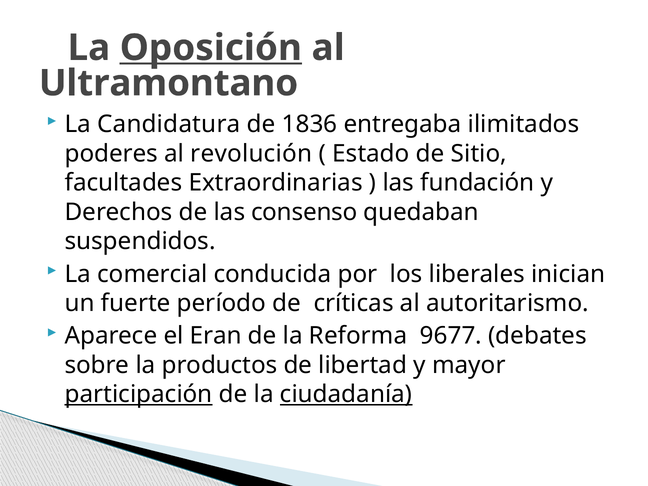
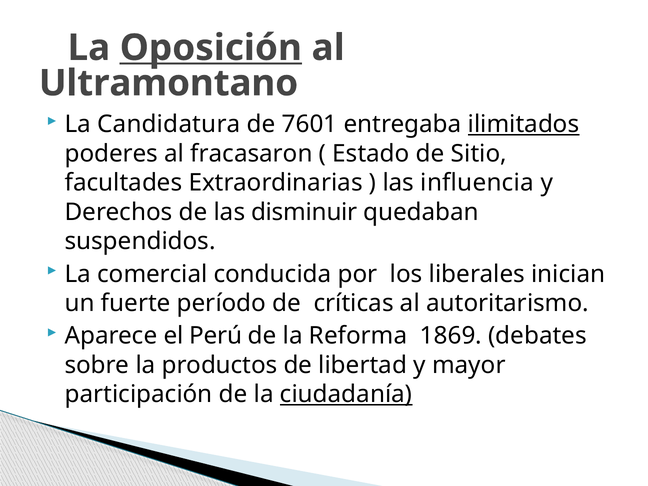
1836: 1836 -> 7601
ilimitados underline: none -> present
revolución: revolución -> fracasaron
fundación: fundación -> influencia
consenso: consenso -> disminuir
Eran: Eran -> Perú
9677: 9677 -> 1869
participación underline: present -> none
